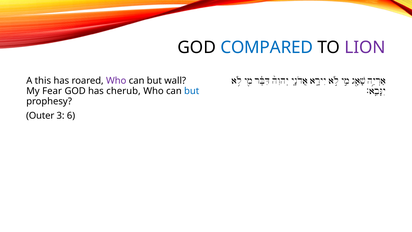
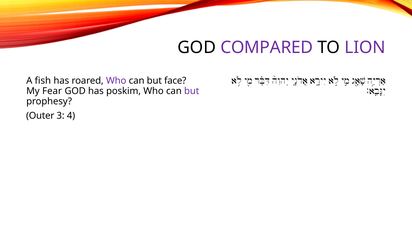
COMPARED colour: blue -> purple
this: this -> fish
wall: wall -> face
cherub: cherub -> poskim
but at (192, 91) colour: blue -> purple
6: 6 -> 4
